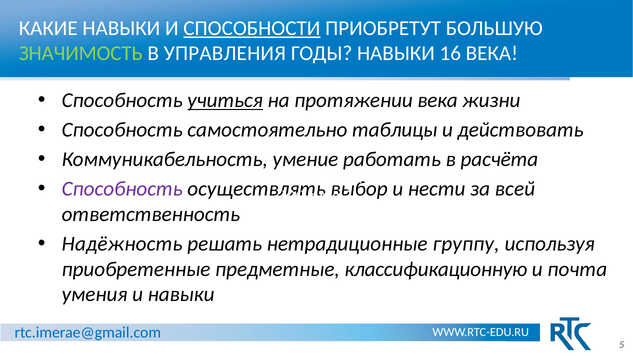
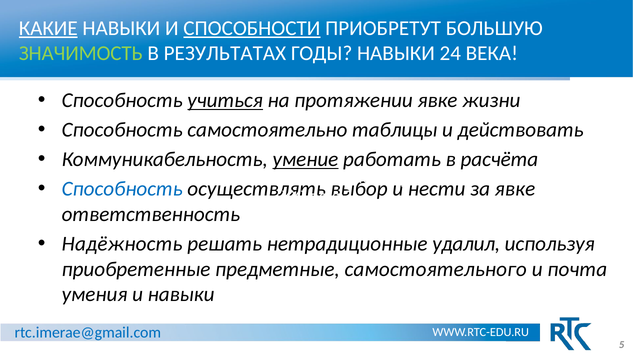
КАКИЕ underline: none -> present
УПРАВЛЕНИЯ: УПРАВЛЕНИЯ -> РЕЗУЛЬТАТАХ
16: 16 -> 24
протяжении века: века -> явке
умение underline: none -> present
Способность at (122, 189) colour: purple -> blue
за всей: всей -> явке
группу: группу -> удалил
классификационную: классификационную -> самостоятельного
